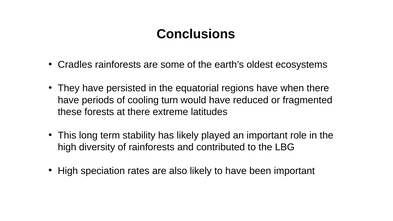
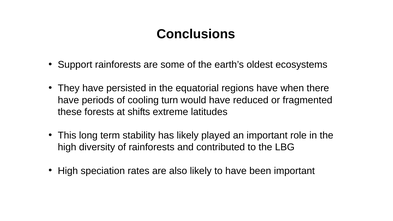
Cradles: Cradles -> Support
at there: there -> shifts
